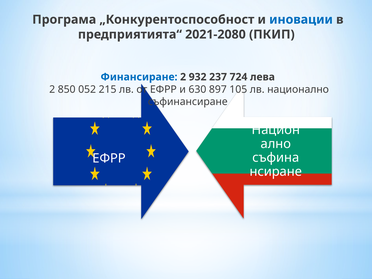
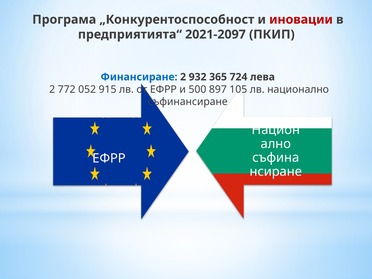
иновации colour: blue -> red
2021-2080: 2021-2080 -> 2021-2097
237: 237 -> 365
850: 850 -> 772
215: 215 -> 915
630: 630 -> 500
